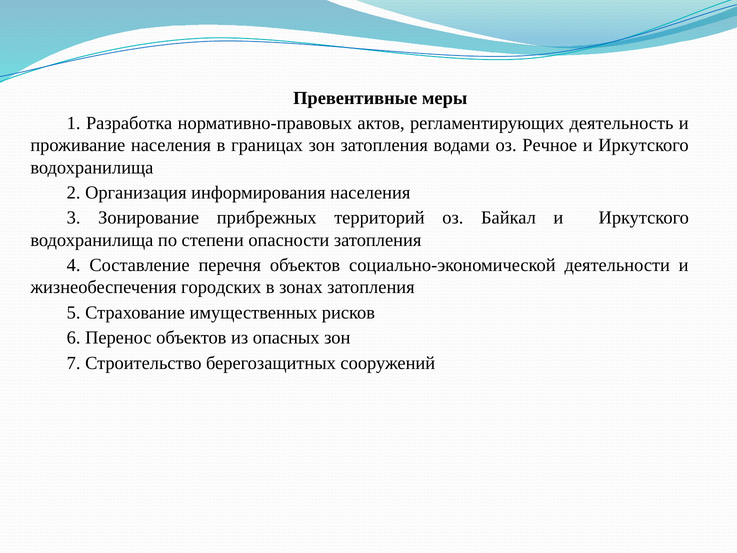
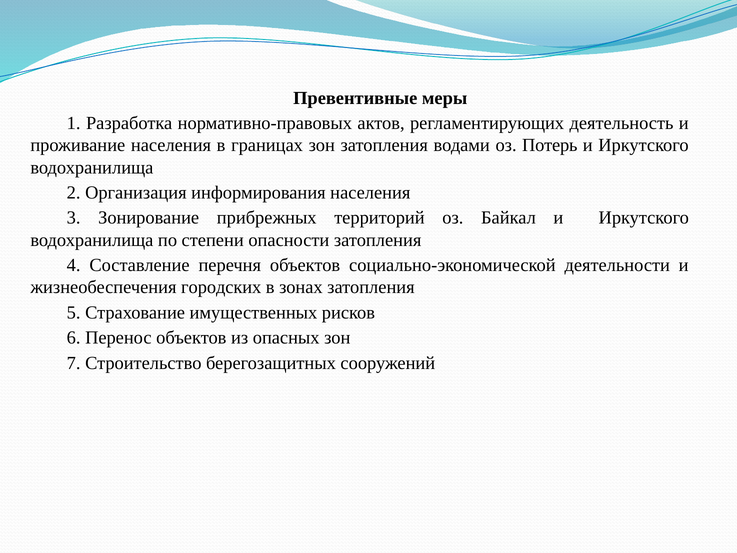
Речное: Речное -> Потерь
